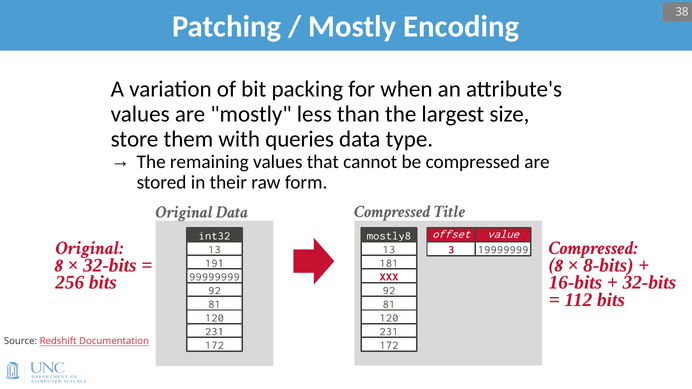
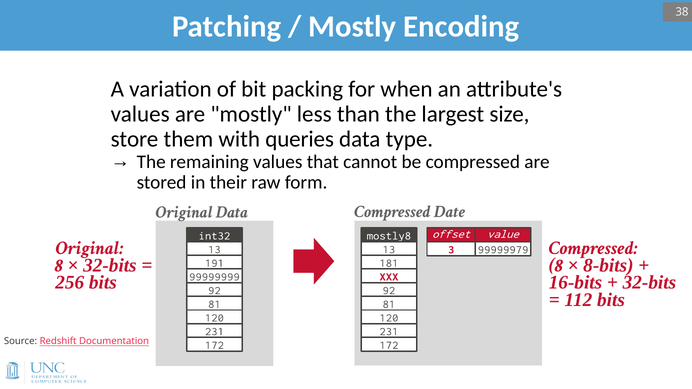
Title: Title -> Date
19999999: 19999999 -> 99999979
